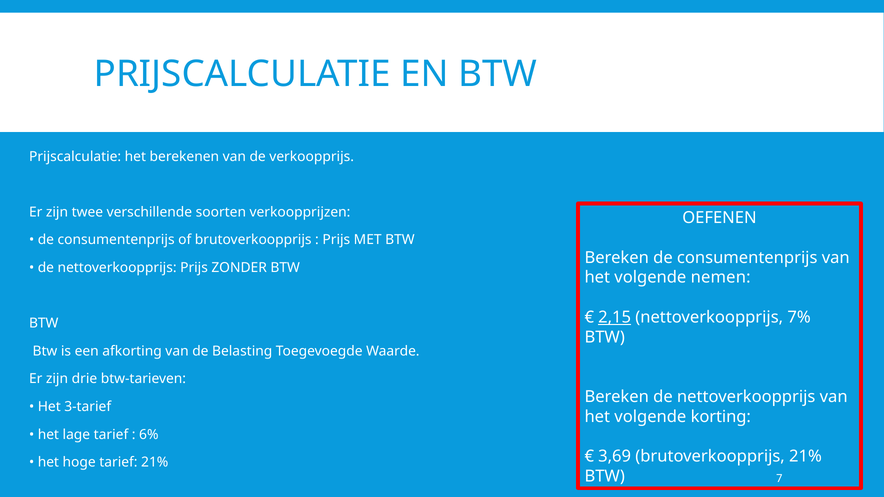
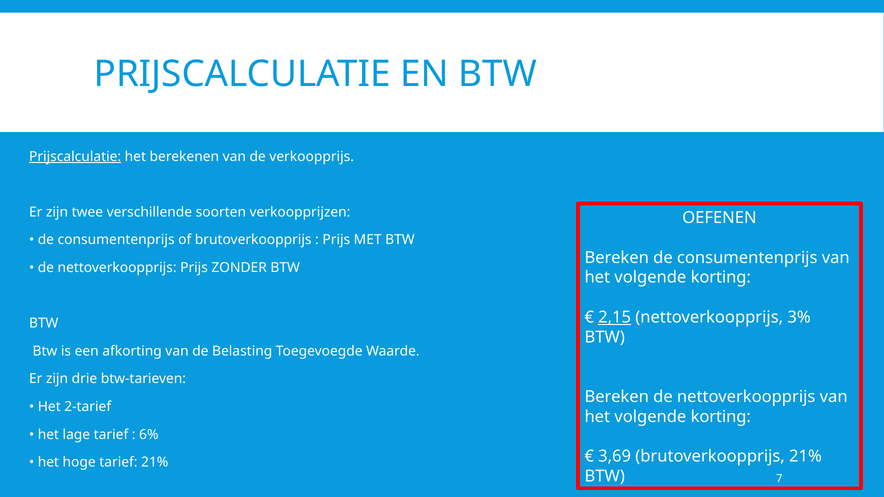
Prijscalculatie at (75, 157) underline: none -> present
nemen at (721, 278): nemen -> korting
7%: 7% -> 3%
3-tarief: 3-tarief -> 2-tarief
